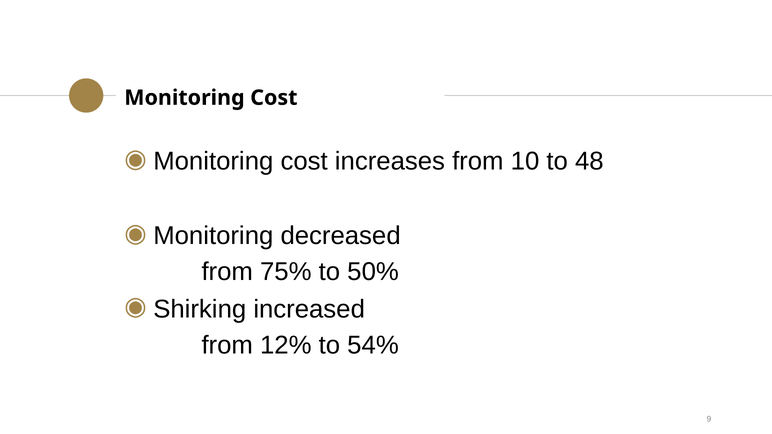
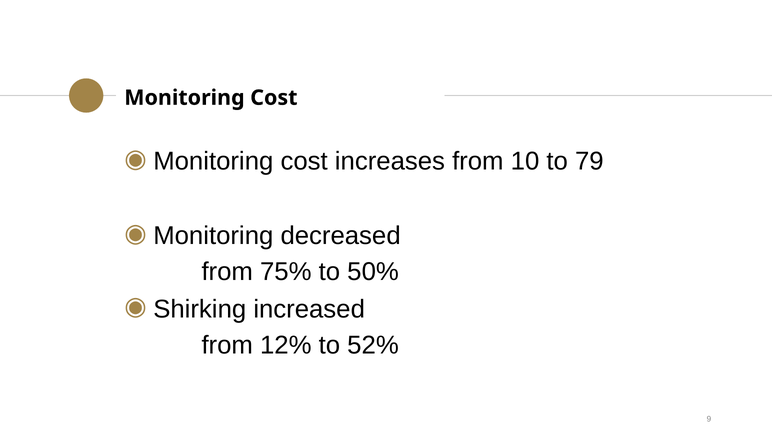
48: 48 -> 79
54%: 54% -> 52%
